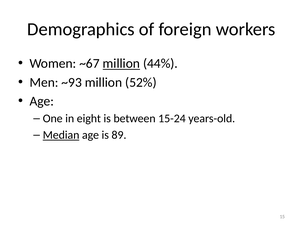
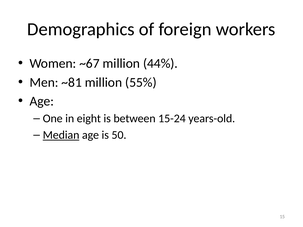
million at (121, 64) underline: present -> none
~93: ~93 -> ~81
52%: 52% -> 55%
89: 89 -> 50
